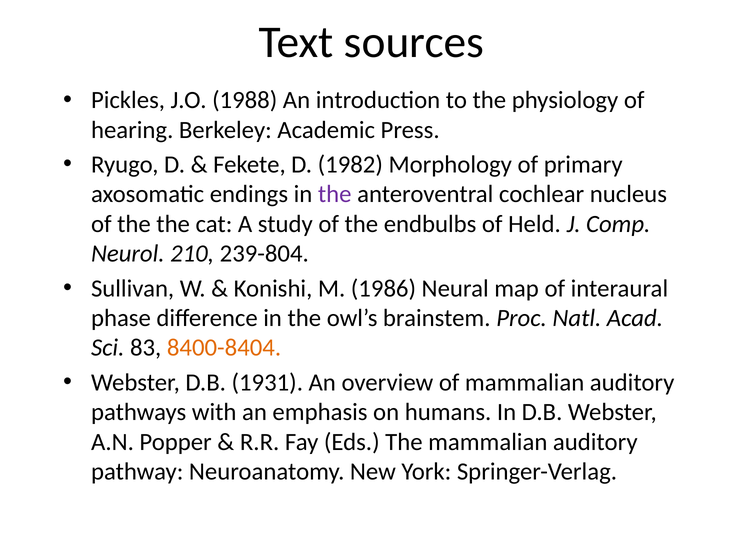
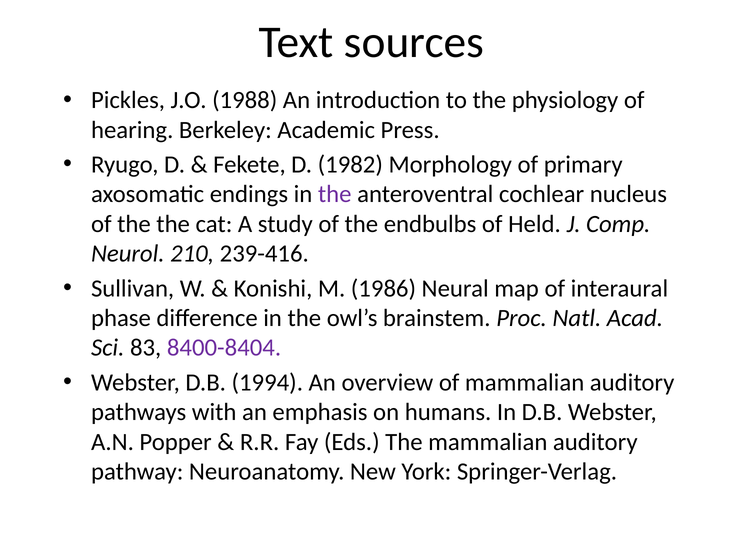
239-804: 239-804 -> 239-416
8400-8404 colour: orange -> purple
1931: 1931 -> 1994
